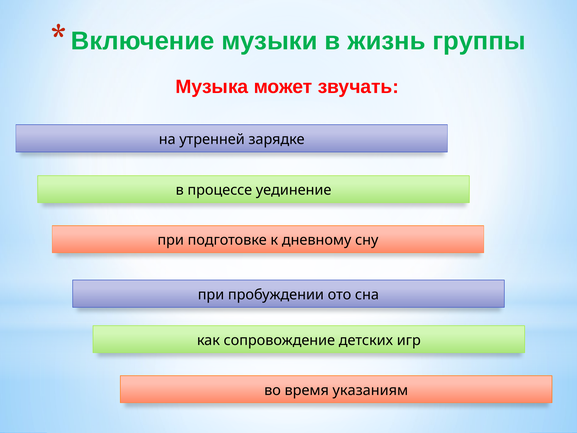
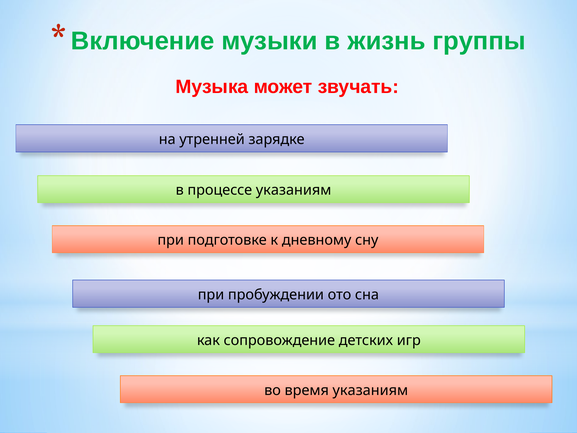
процессе уединение: уединение -> указаниям
